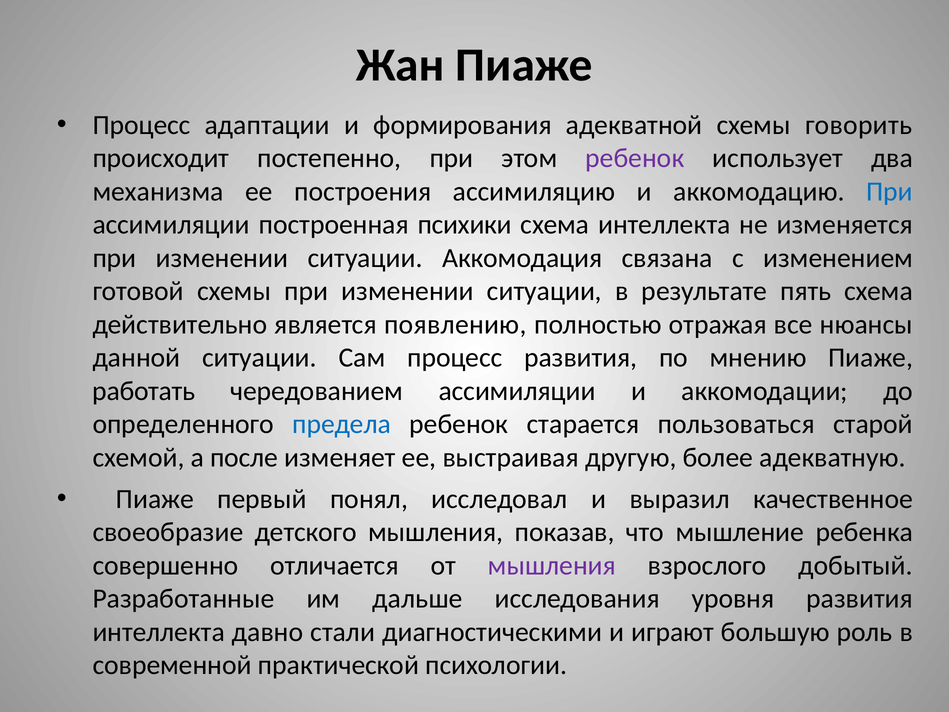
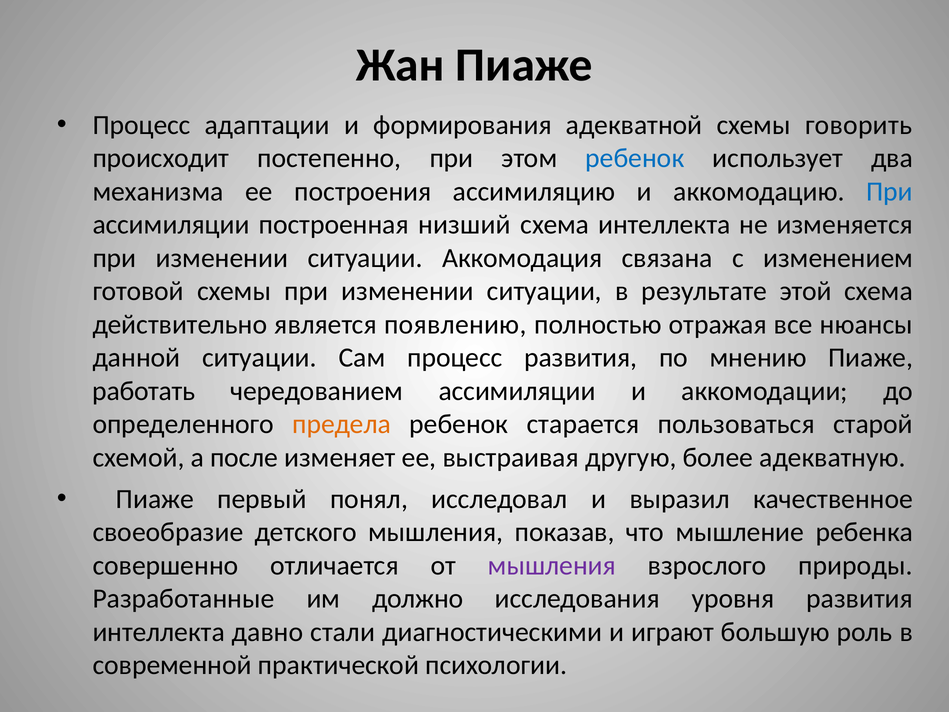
ребенок at (635, 158) colour: purple -> blue
психики: психики -> низший
пять: пять -> этой
предела colour: blue -> orange
добытый: добытый -> природы
дальше: дальше -> должно
